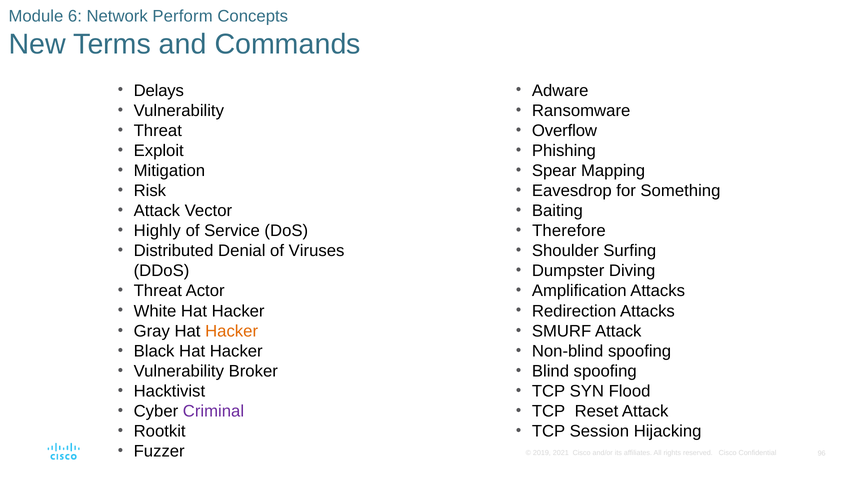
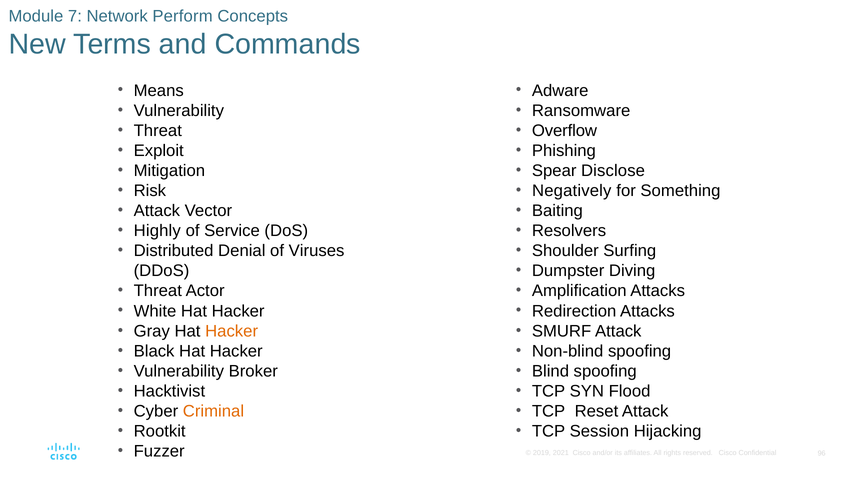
6: 6 -> 7
Delays: Delays -> Means
Mapping: Mapping -> Disclose
Eavesdrop: Eavesdrop -> Negatively
Therefore: Therefore -> Resolvers
Criminal colour: purple -> orange
